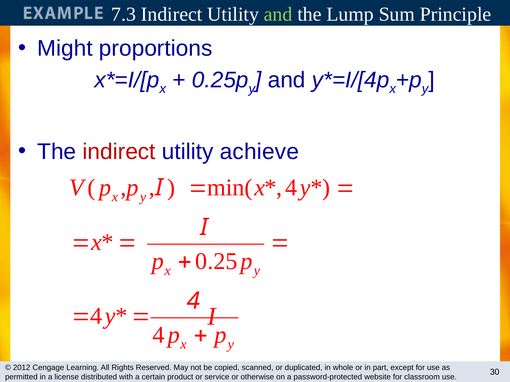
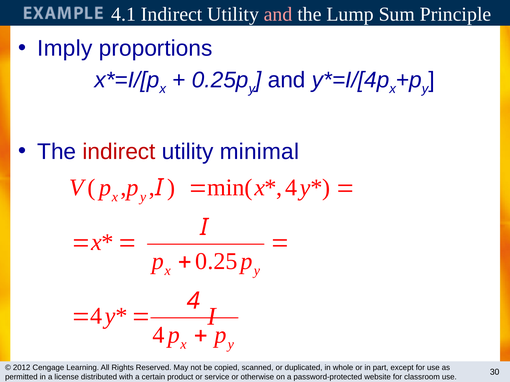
7.3: 7.3 -> 4.1
and at (278, 14) colour: light green -> pink
Might: Might -> Imply
achieve: achieve -> minimal
